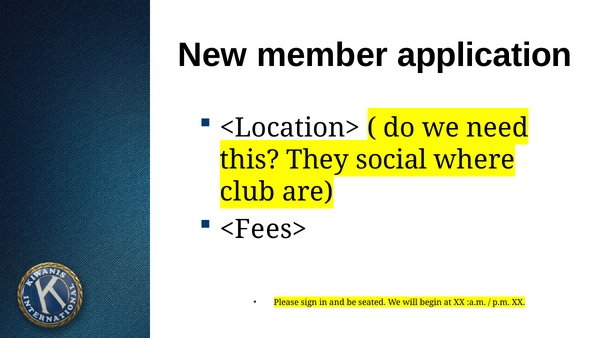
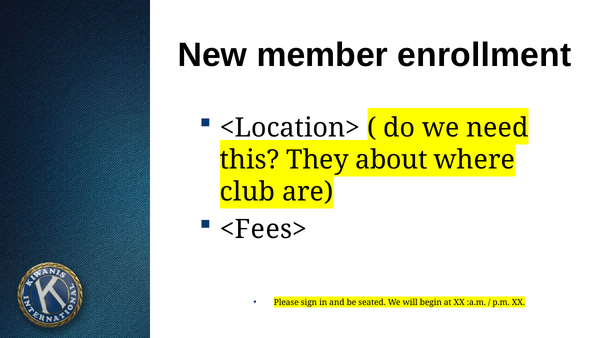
application: application -> enrollment
social: social -> about
